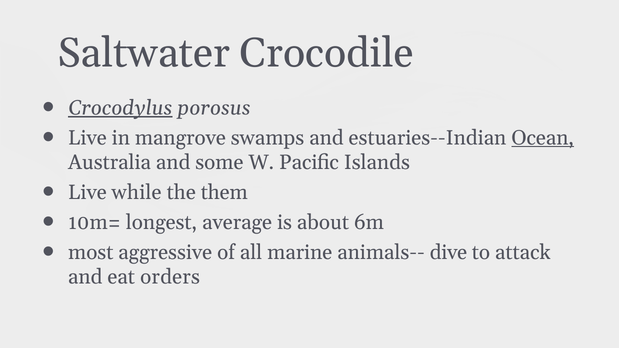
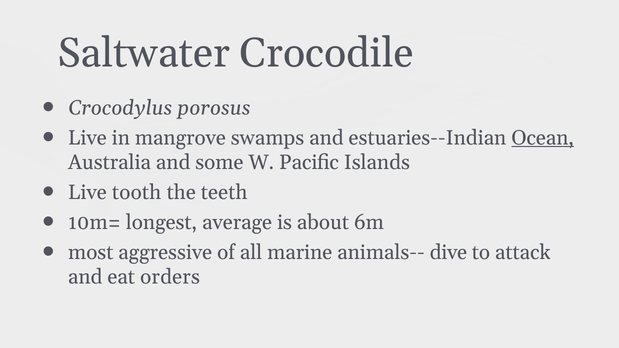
Crocodylus underline: present -> none
while: while -> tooth
them: them -> teeth
